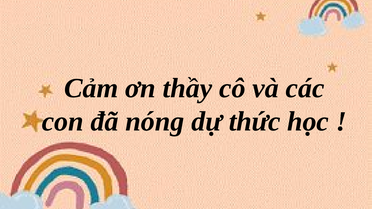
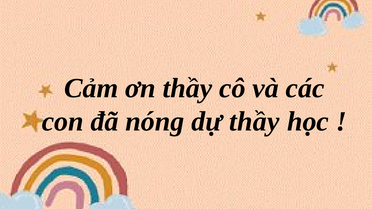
dự thức: thức -> thầy
